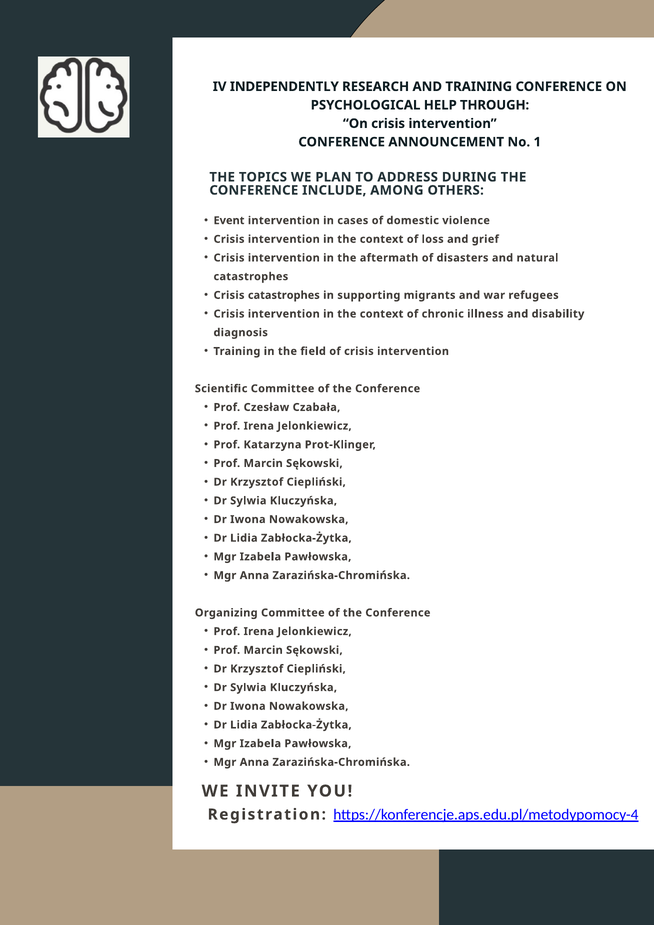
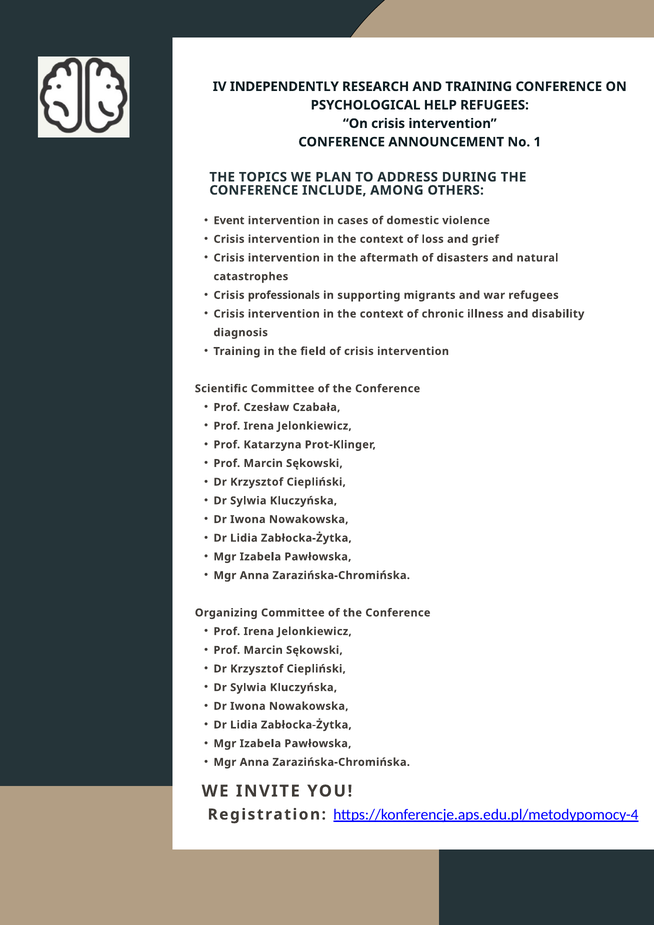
HELP THROUGH: THROUGH -> REFUGEES
Crisis catastrophes: catastrophes -> professionals
